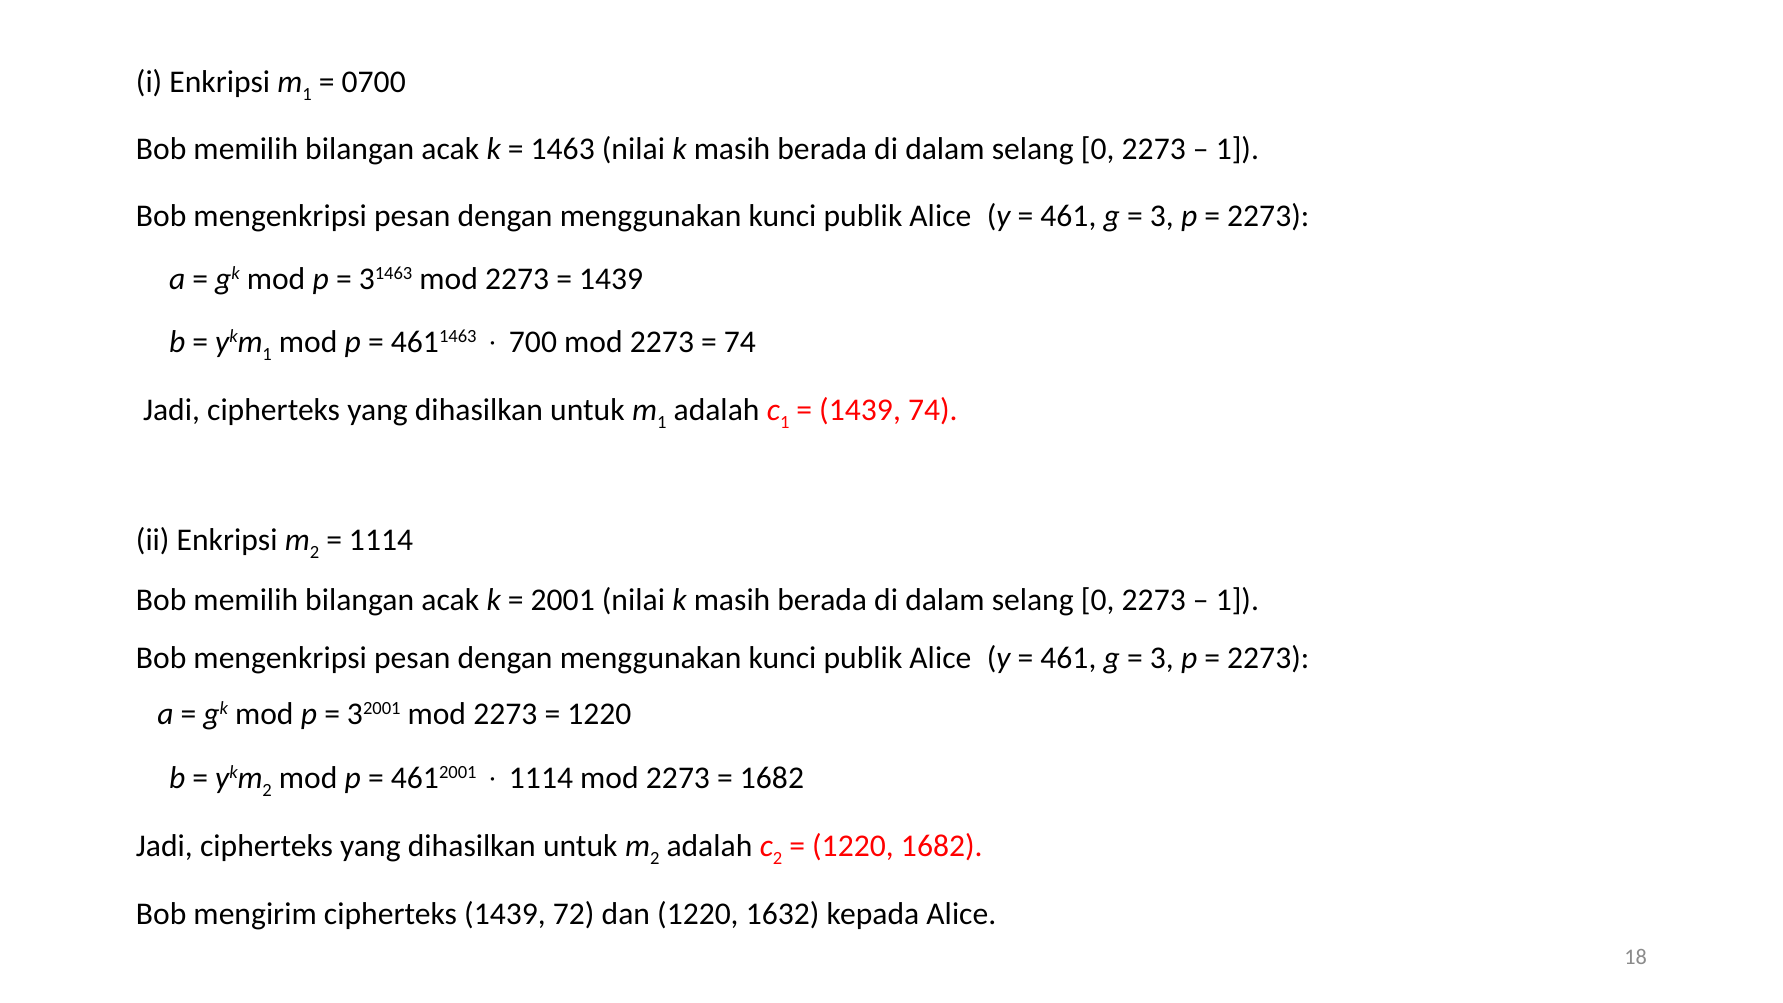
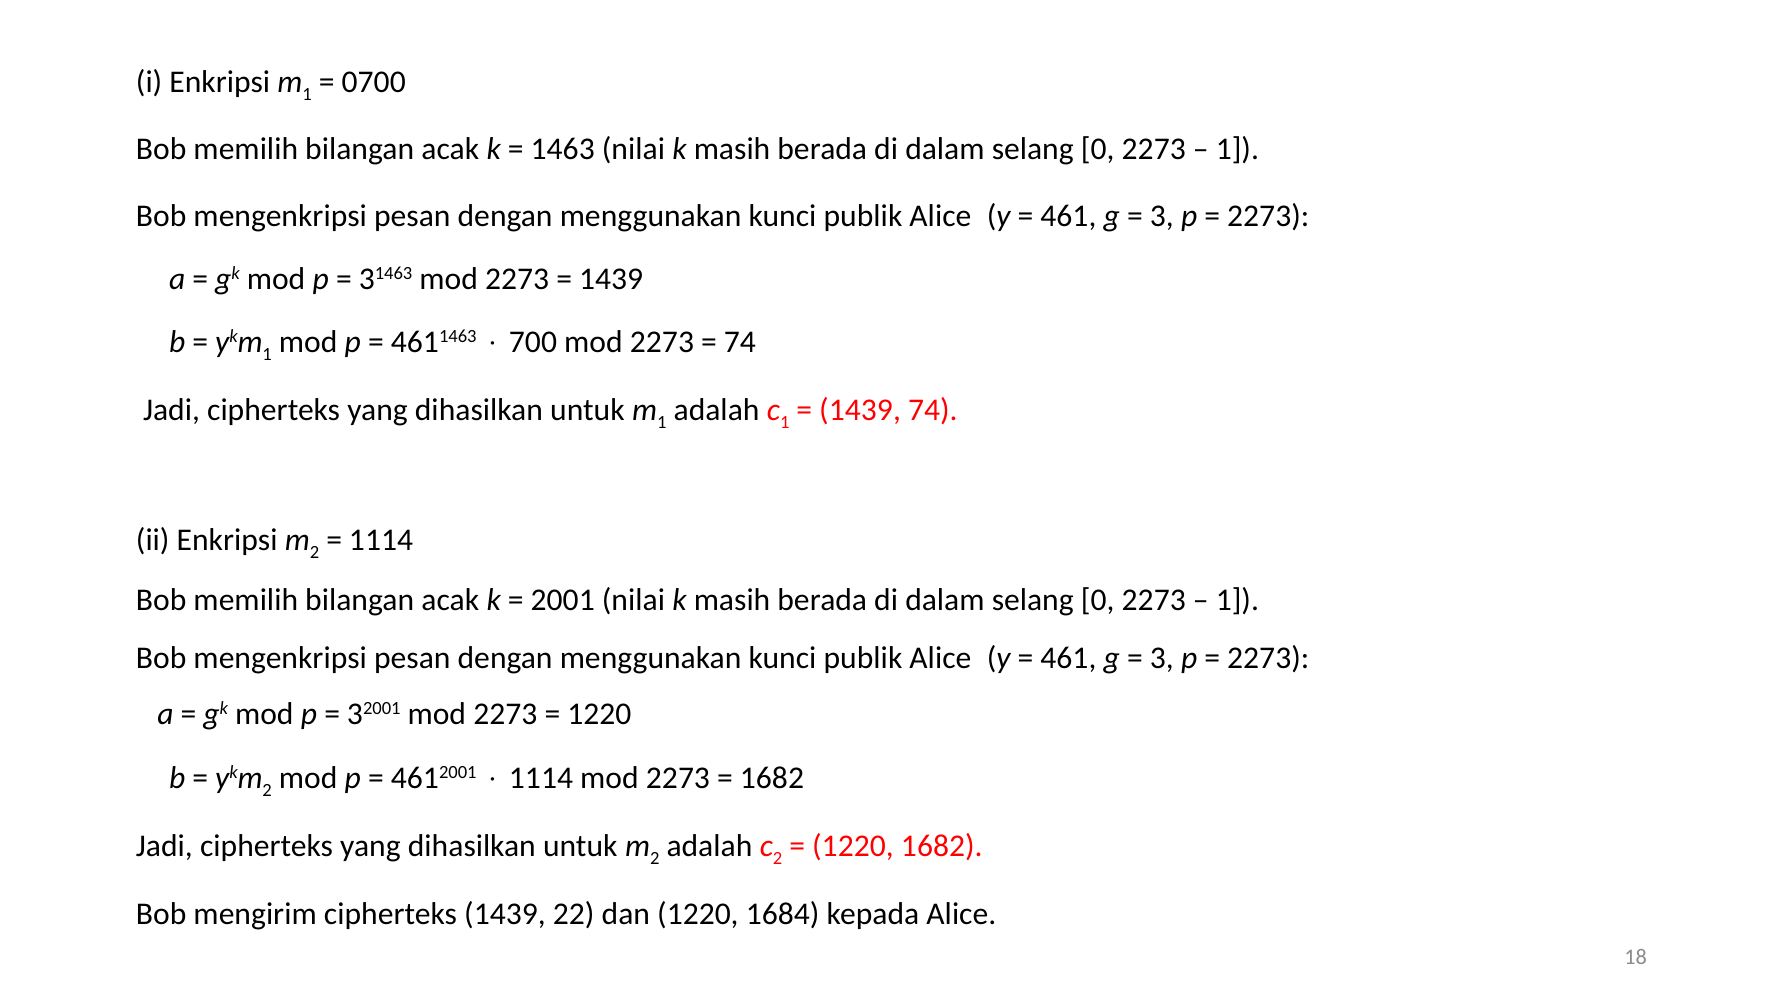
72: 72 -> 22
1632: 1632 -> 1684
